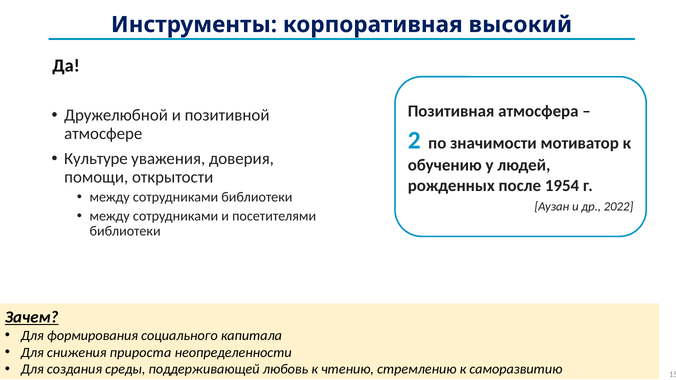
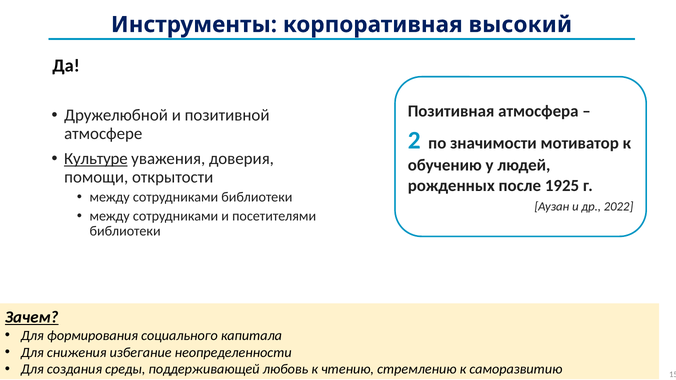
Культуре underline: none -> present
1954: 1954 -> 1925
прироста: прироста -> избегание
